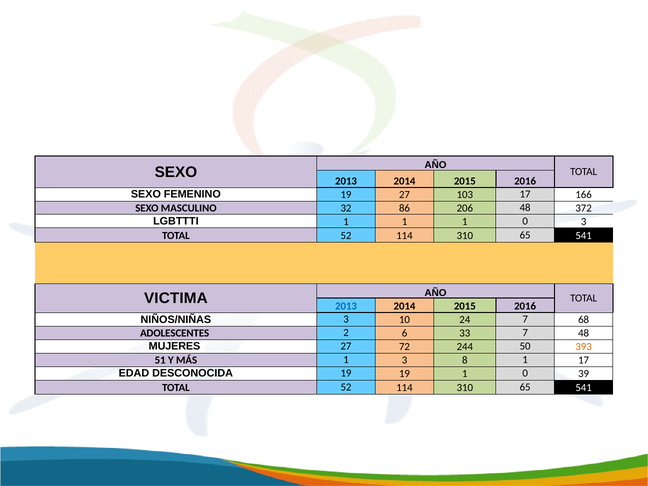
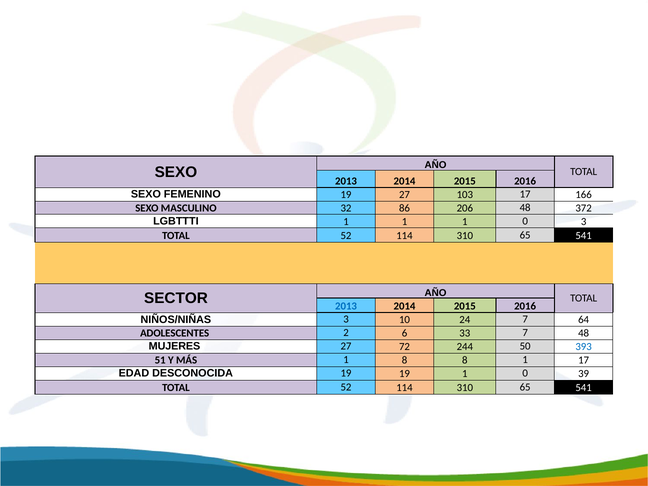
VICTIMA: VICTIMA -> SECTOR
68: 68 -> 64
393 colour: orange -> blue
1 3: 3 -> 8
